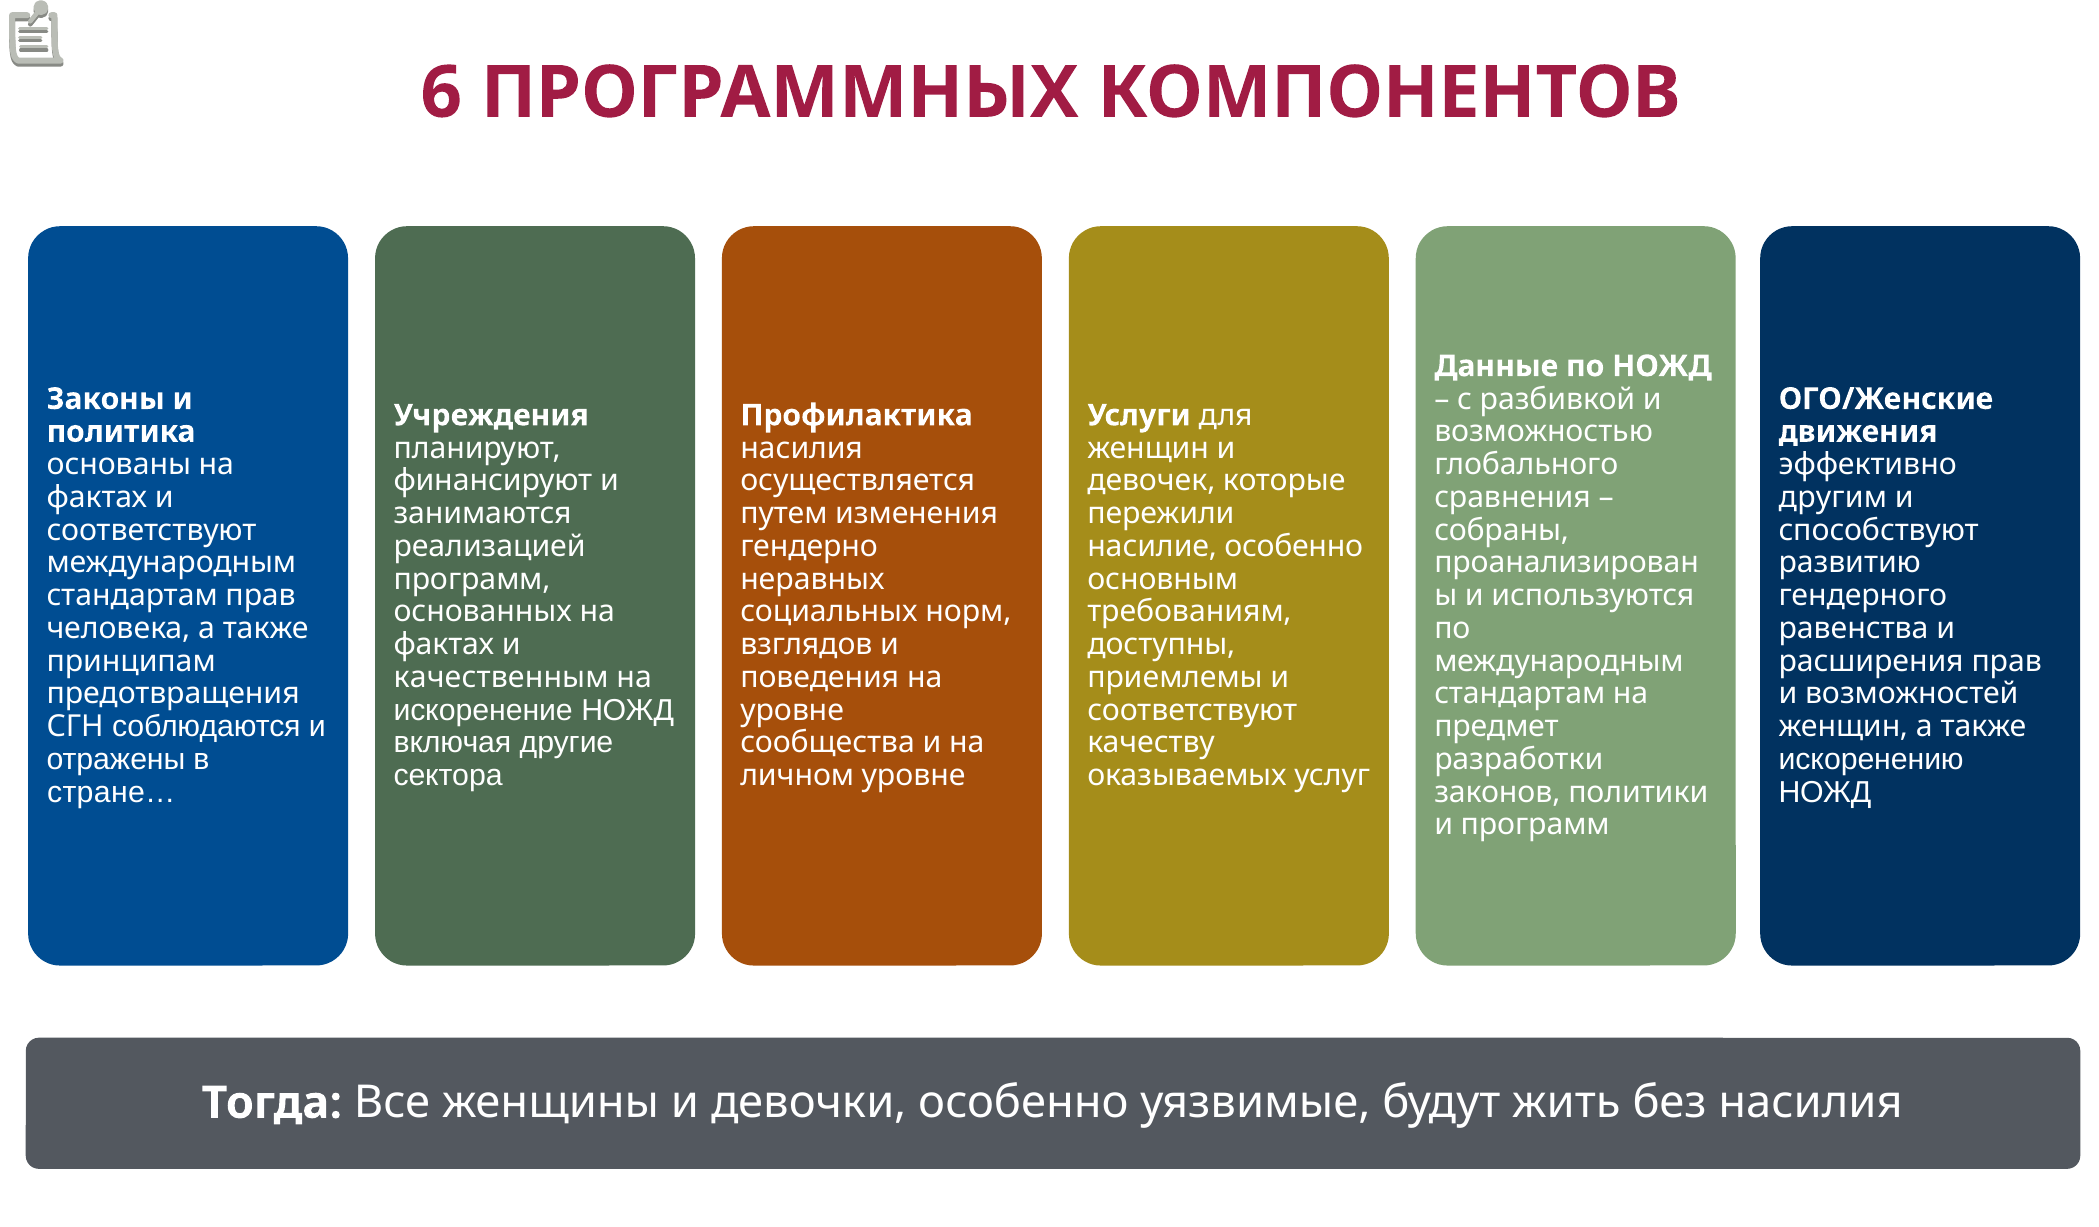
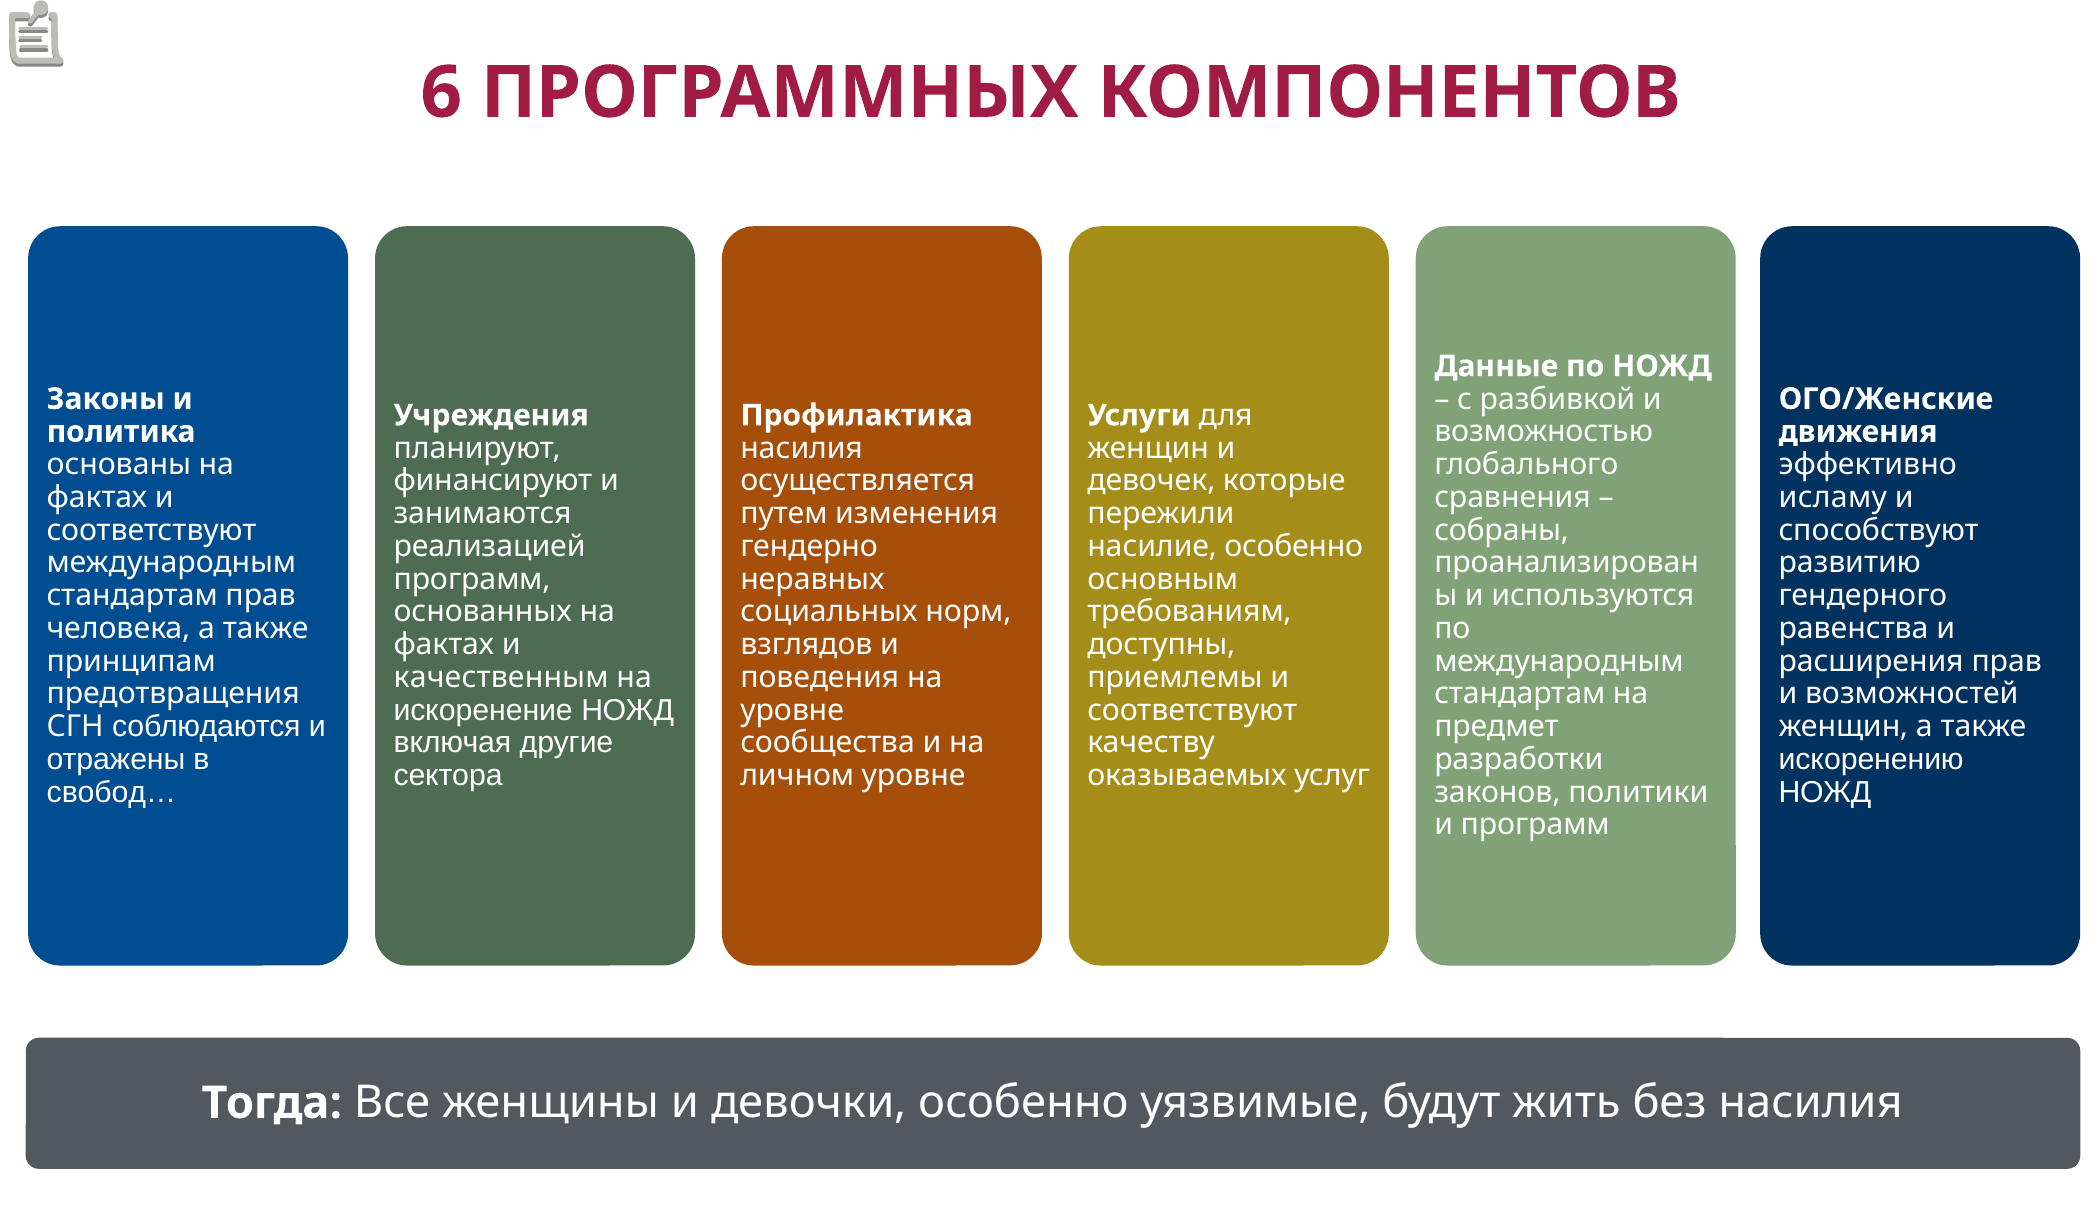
другим: другим -> исламу
стране…: стране… -> свобод…
